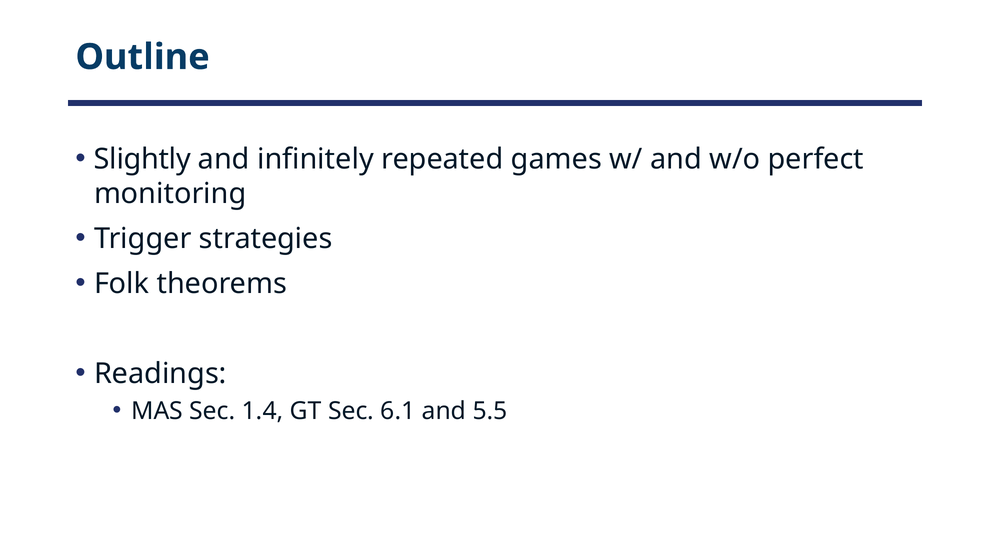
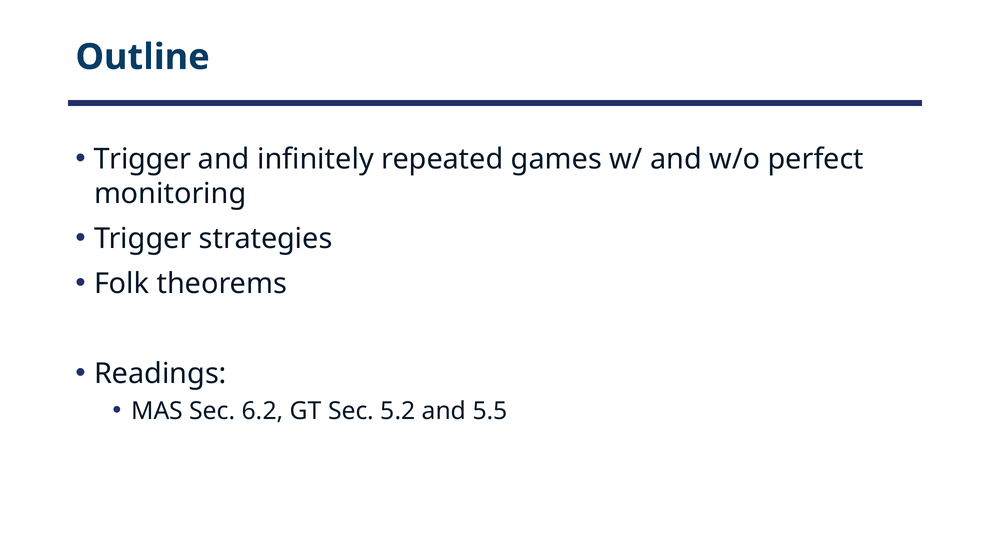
Slightly at (142, 159): Slightly -> Trigger
1.4: 1.4 -> 6.2
6.1: 6.1 -> 5.2
